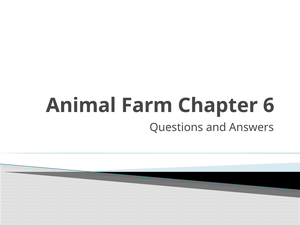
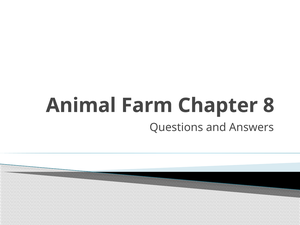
6: 6 -> 8
